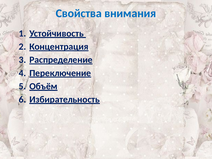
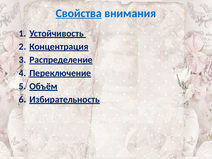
Свойства underline: none -> present
